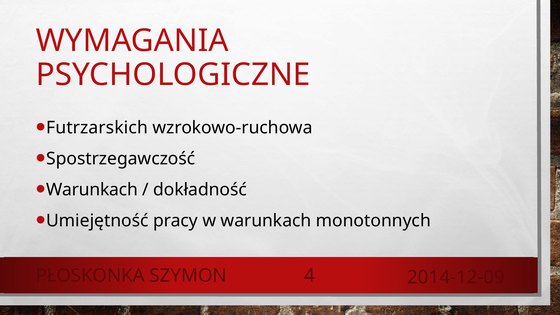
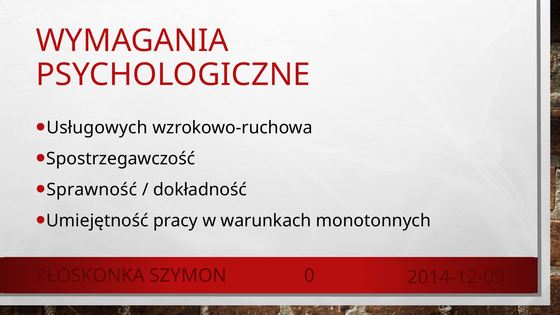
Futrzarskich: Futrzarskich -> Usługowych
Warunkach at (92, 190): Warunkach -> Sprawność
4: 4 -> 0
